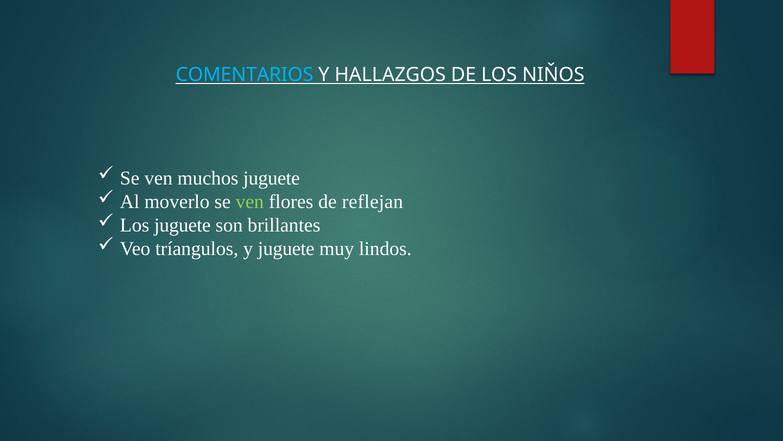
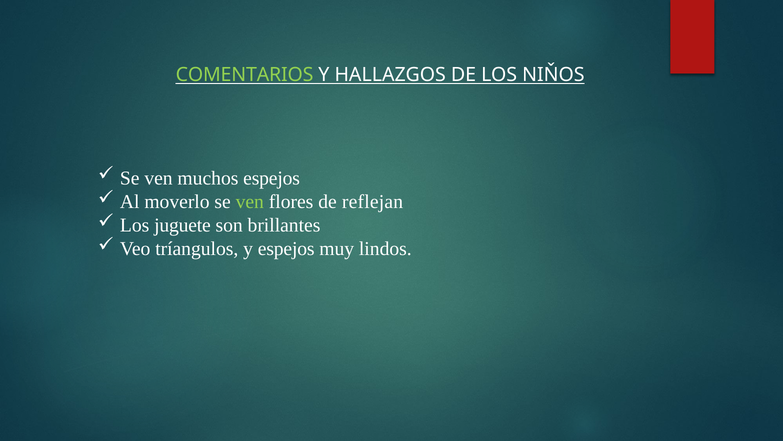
COMENTARIOS colour: light blue -> light green
muchos juguete: juguete -> espejos
y juguete: juguete -> espejos
